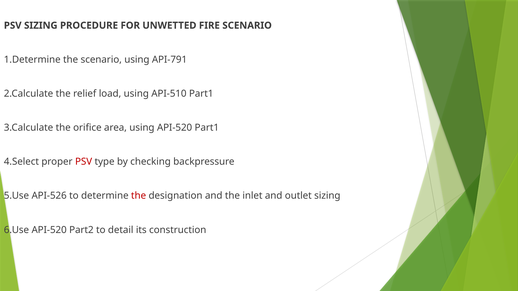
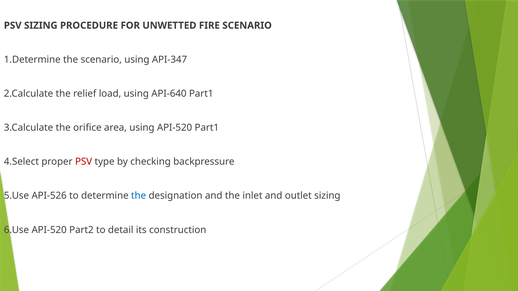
API-791: API-791 -> API-347
API-510: API-510 -> API-640
the at (139, 196) colour: red -> blue
